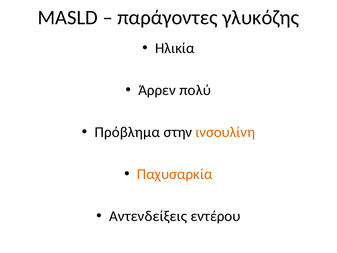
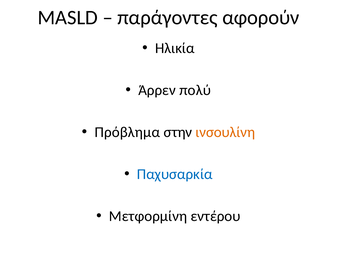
γλυκόζης: γλυκόζης -> αφορούν
Παχυσαρκία colour: orange -> blue
Αντενδείξεις: Αντενδείξεις -> Μετφορμίνη
